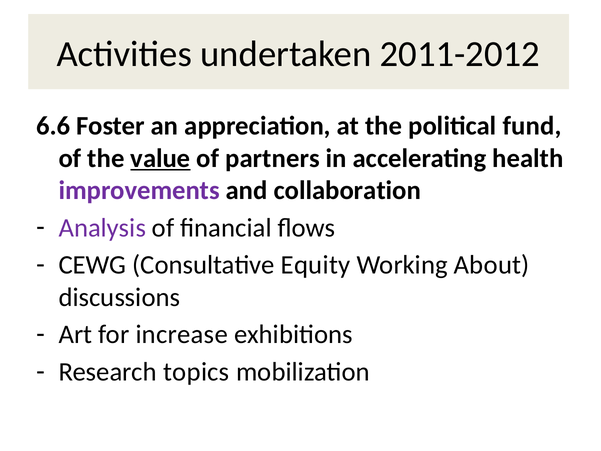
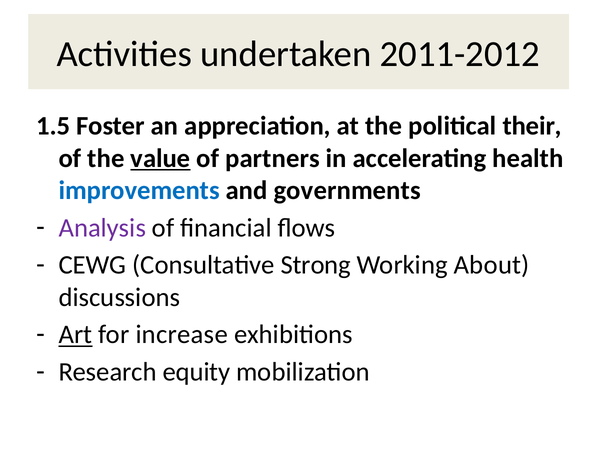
6.6: 6.6 -> 1.5
fund: fund -> their
improvements colour: purple -> blue
collaboration: collaboration -> governments
Equity: Equity -> Strong
Art underline: none -> present
topics: topics -> equity
